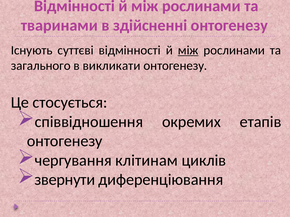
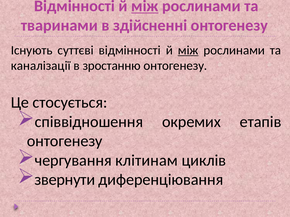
між at (145, 6) underline: none -> present
загального: загального -> каналізації
викликати: викликати -> зростанню
